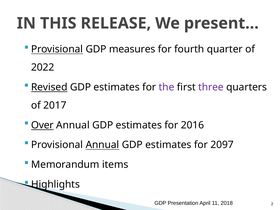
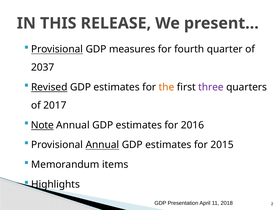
2022: 2022 -> 2037
the colour: purple -> orange
Over: Over -> Note
2097: 2097 -> 2015
